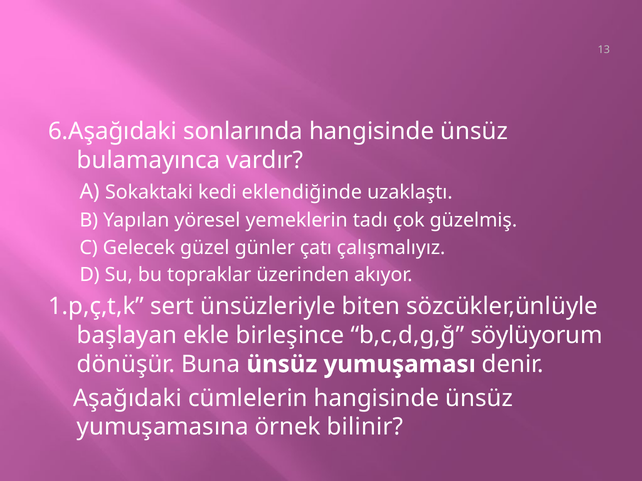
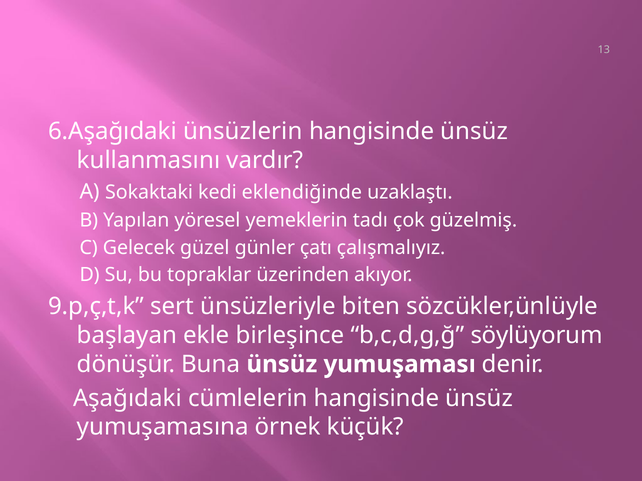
sonlarında: sonlarında -> ünsüzlerin
bulamayınca: bulamayınca -> kullanmasını
1.p,ç,t,k: 1.p,ç,t,k -> 9.p,ç,t,k
bilinir: bilinir -> küçük
